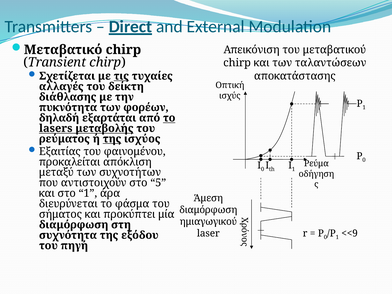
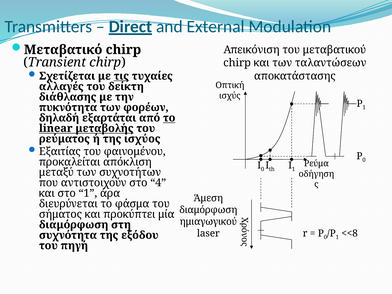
lasers: lasers -> linear
της at (112, 139) underline: present -> none
5: 5 -> 4
<<9: <<9 -> <<8
